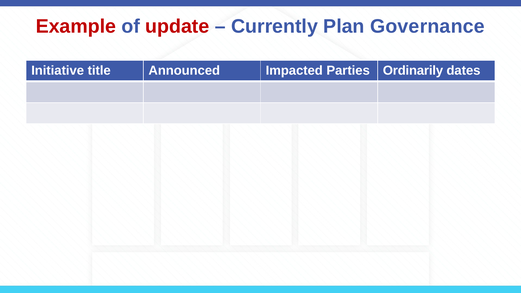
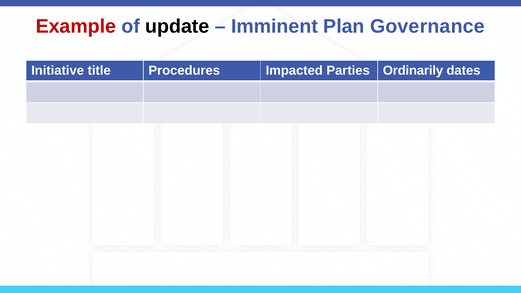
update colour: red -> black
Currently: Currently -> Imminent
Announced: Announced -> Procedures
